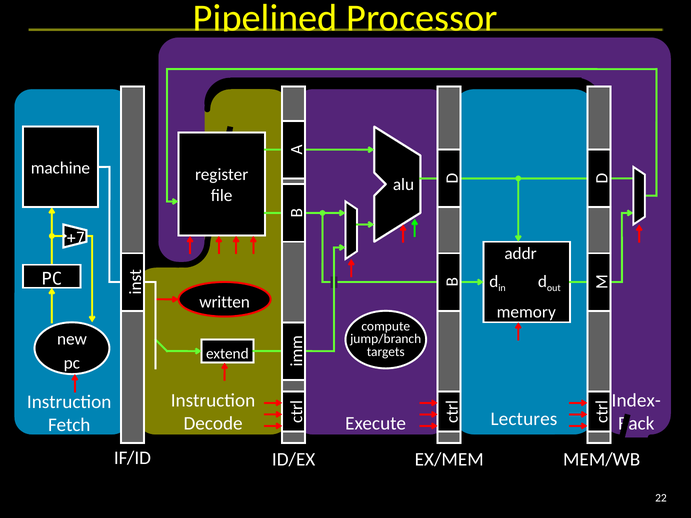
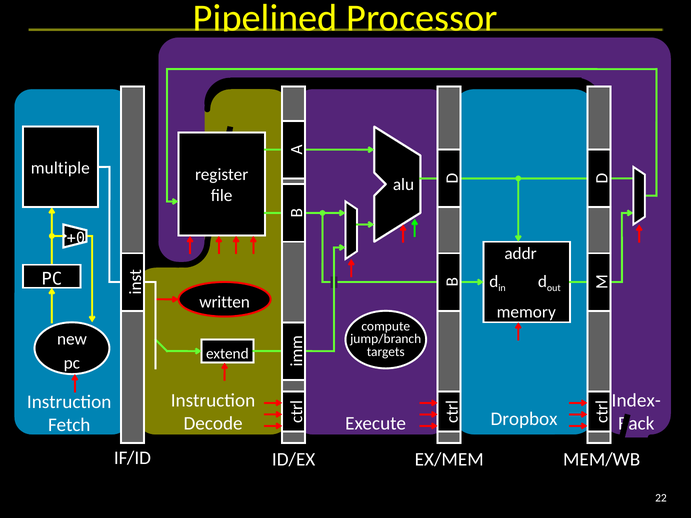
machine: machine -> multiple
+7: +7 -> +0
Lectures: Lectures -> Dropbox
